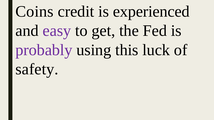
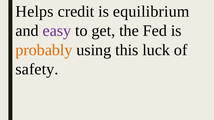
Coins: Coins -> Helps
experienced: experienced -> equilibrium
probably colour: purple -> orange
